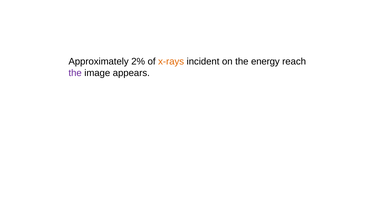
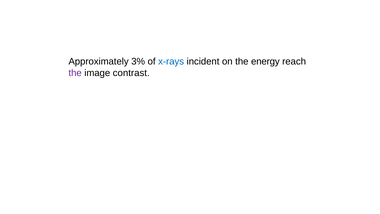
2%: 2% -> 3%
x-rays colour: orange -> blue
appears: appears -> contrast
